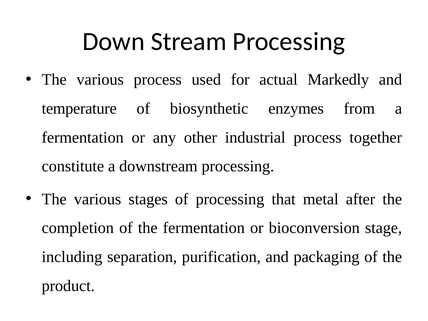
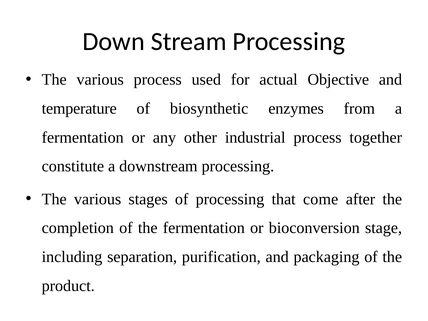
Markedly: Markedly -> Objective
metal: metal -> come
